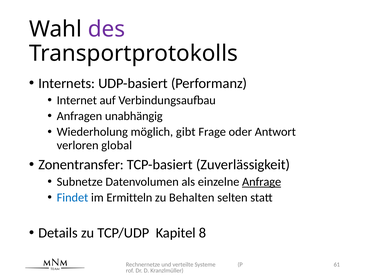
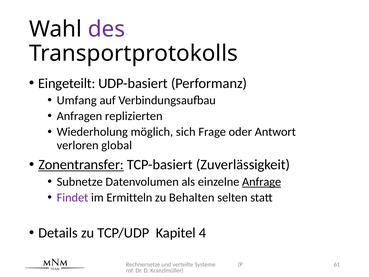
Internets: Internets -> Eingeteilt
Internet: Internet -> Umfang
unabhängig: unabhängig -> replizierten
gibt: gibt -> sich
Zonentransfer underline: none -> present
Findet colour: blue -> purple
8: 8 -> 4
